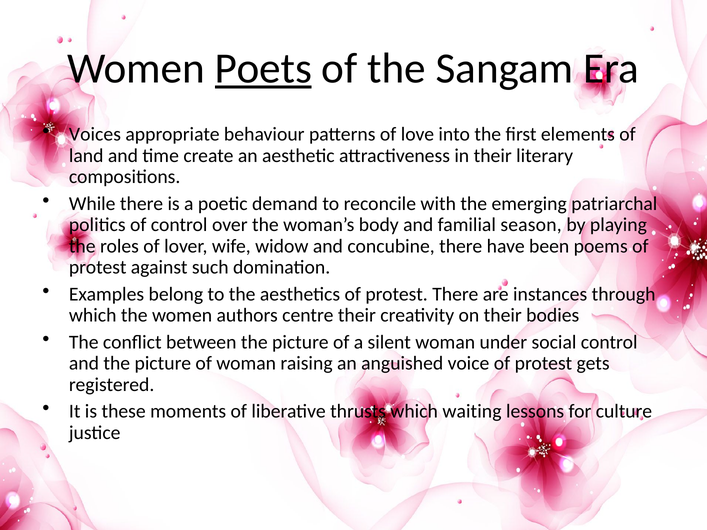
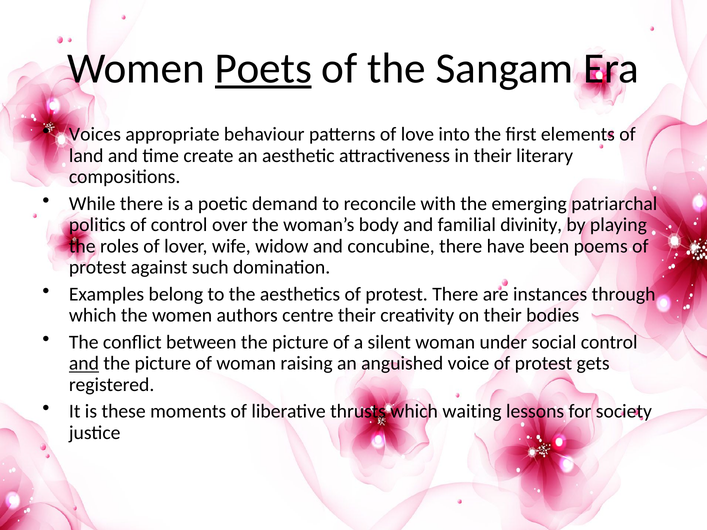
season: season -> divinity
and at (84, 364) underline: none -> present
culture: culture -> society
